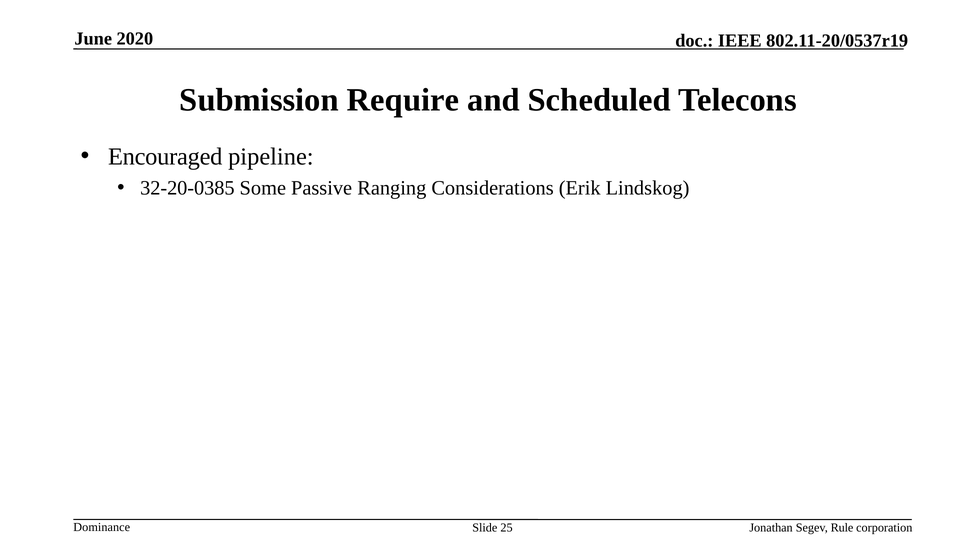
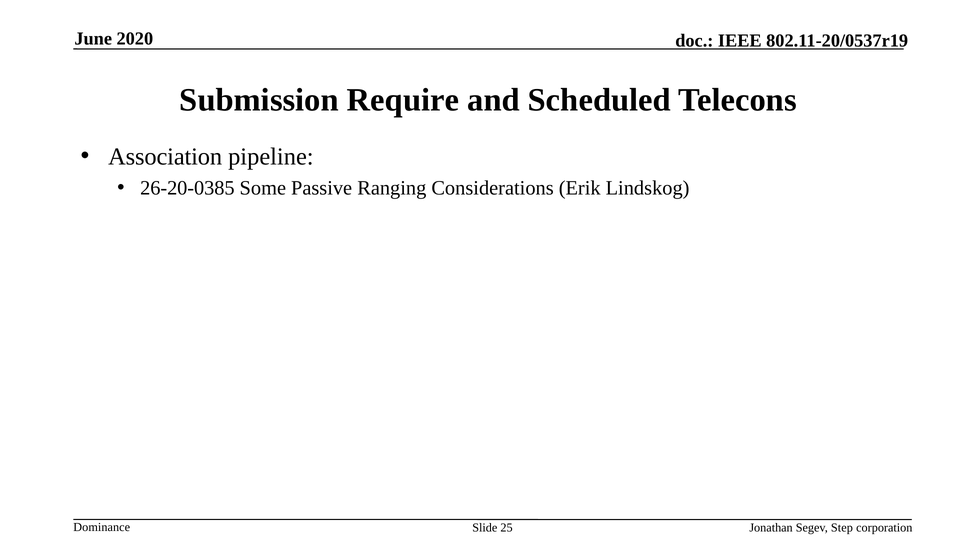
Encouraged: Encouraged -> Association
32-20-0385: 32-20-0385 -> 26-20-0385
Rule: Rule -> Step
